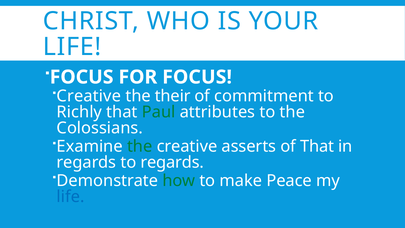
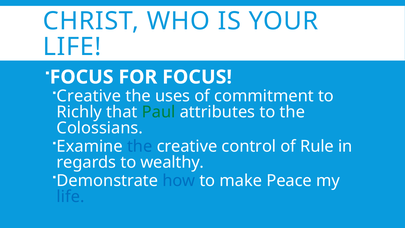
their: their -> uses
the at (140, 146) colour: green -> blue
asserts: asserts -> control
of That: That -> Rule
to regards: regards -> wealthy
how colour: green -> blue
